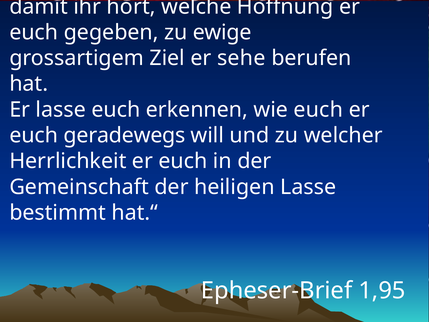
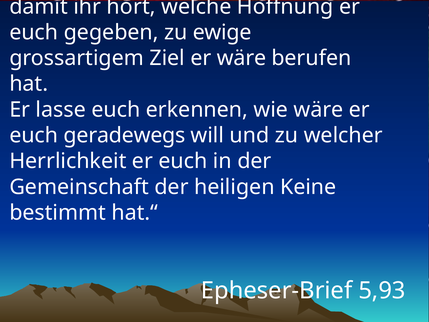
er sehe: sehe -> wäre
wie euch: euch -> wäre
heiligen Lasse: Lasse -> Keine
1,95: 1,95 -> 5,93
